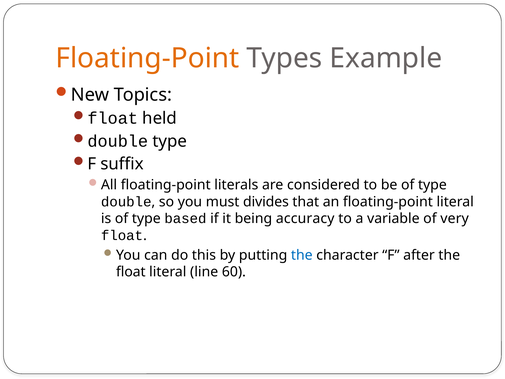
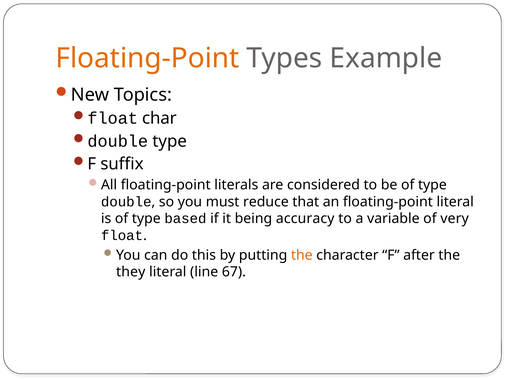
held: held -> char
divides: divides -> reduce
the at (302, 255) colour: blue -> orange
float at (131, 272): float -> they
60: 60 -> 67
